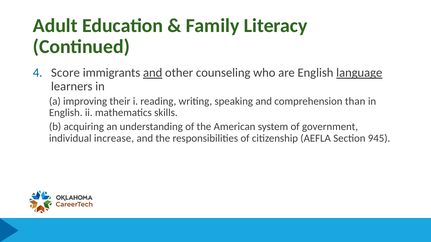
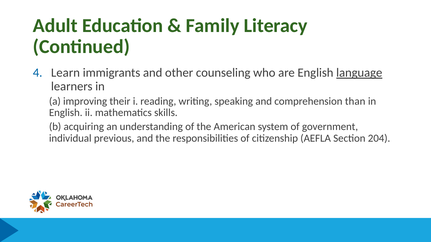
Score: Score -> Learn
and at (153, 73) underline: present -> none
increase: increase -> previous
945: 945 -> 204
